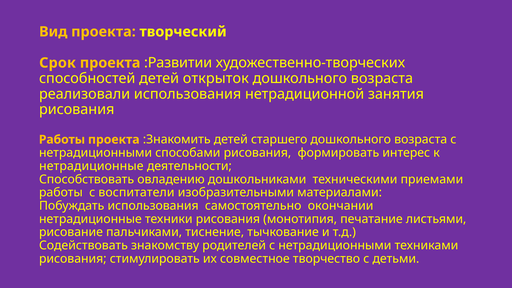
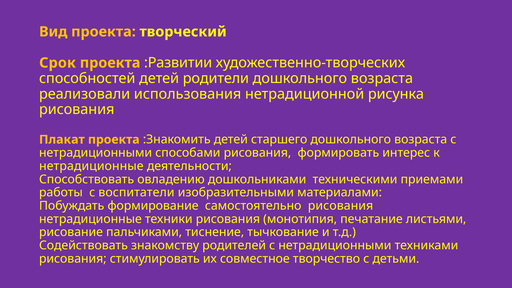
открыток: открыток -> родители
занятия: занятия -> рисунка
Работы at (62, 140): Работы -> Плакат
Побуждать использования: использования -> формирование
самостоятельно окончании: окончании -> рисования
